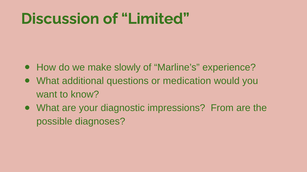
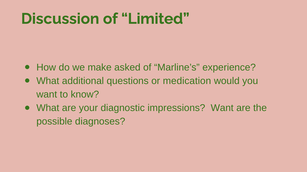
slowly: slowly -> asked
impressions From: From -> Want
